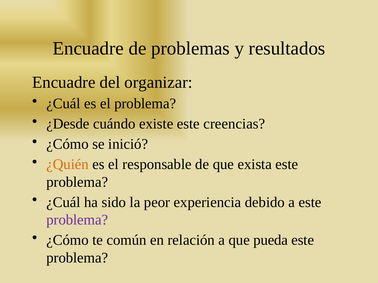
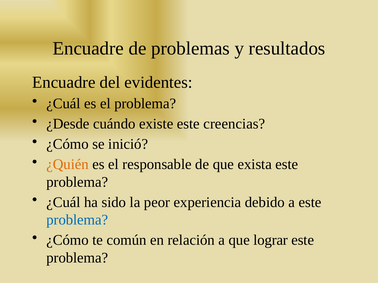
organizar: organizar -> evidentes
problema at (77, 220) colour: purple -> blue
pueda: pueda -> lograr
